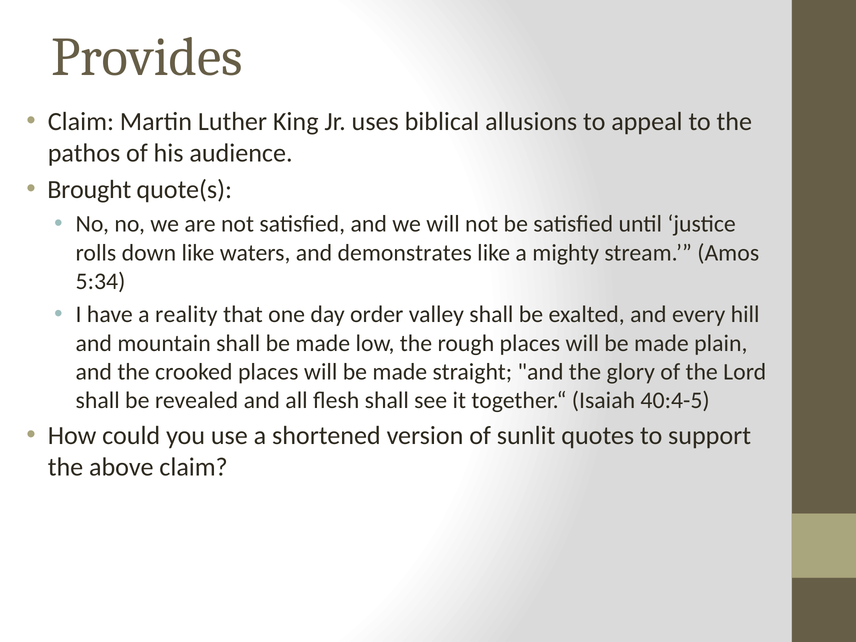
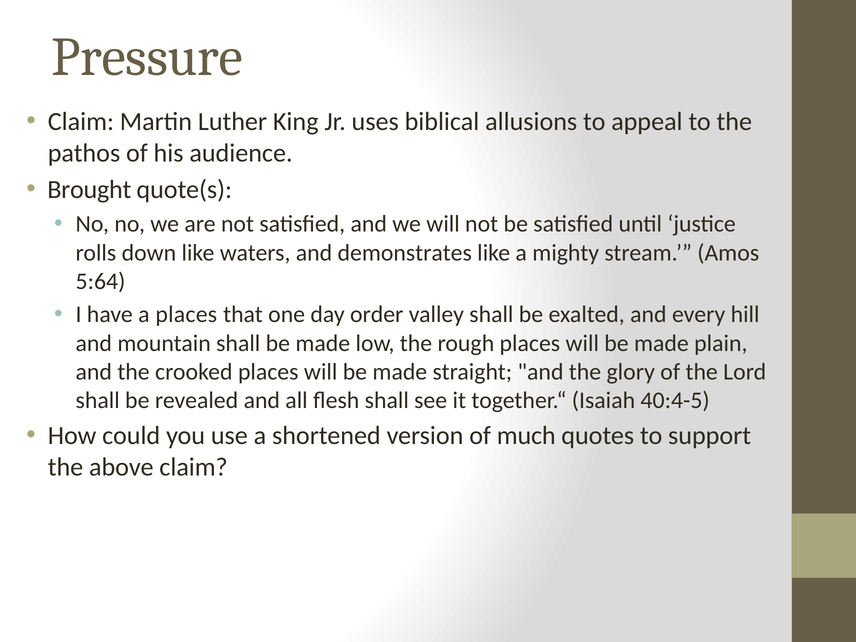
Provides: Provides -> Pressure
5:34: 5:34 -> 5:64
a reality: reality -> places
sunlit: sunlit -> much
